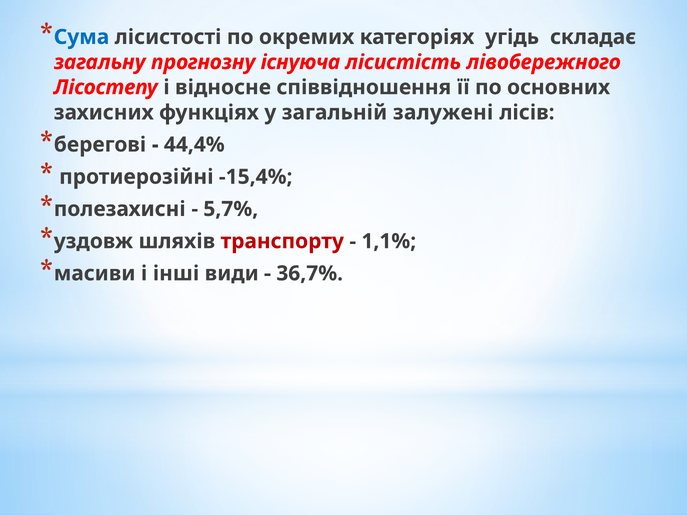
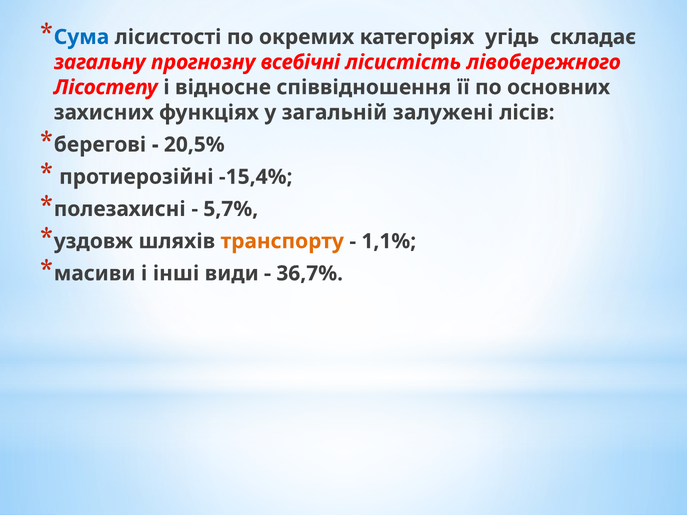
існуюча: існуюча -> всебічні
44,4%: 44,4% -> 20,5%
транспорту colour: red -> orange
